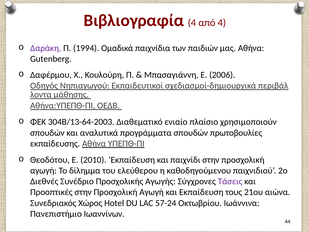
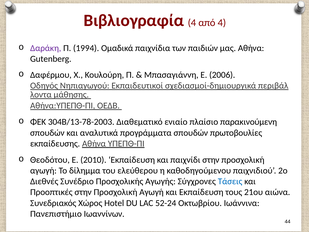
304Β/13-64-2003: 304Β/13-64-2003 -> 304Β/13-78-2003
χρησιμοποιούν: χρησιμοποιούν -> παρακινούμενη
Τάσεις colour: purple -> blue
57-24: 57-24 -> 52-24
